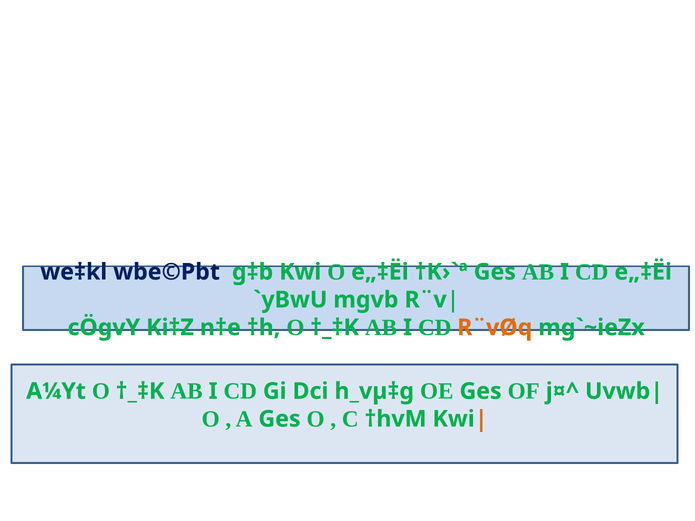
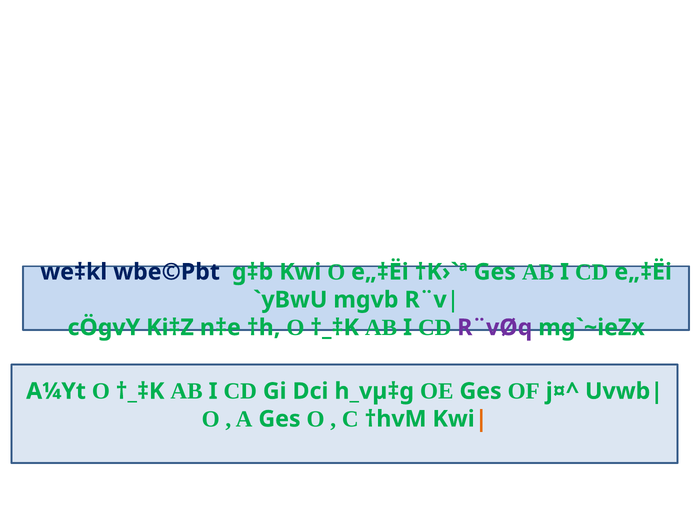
R¨vØq colour: orange -> purple
